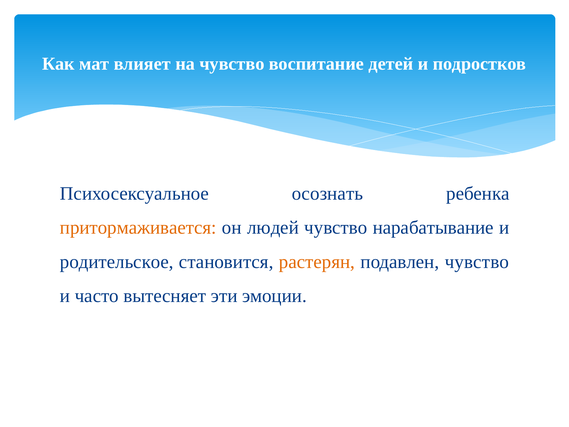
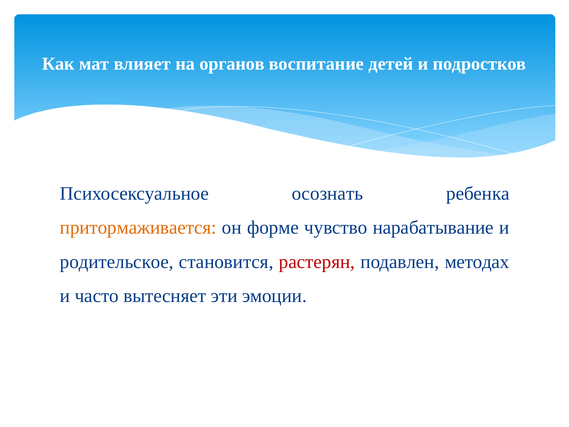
на чувство: чувство -> органов
людей: людей -> форме
растерян colour: orange -> red
подавлен чувство: чувство -> методах
